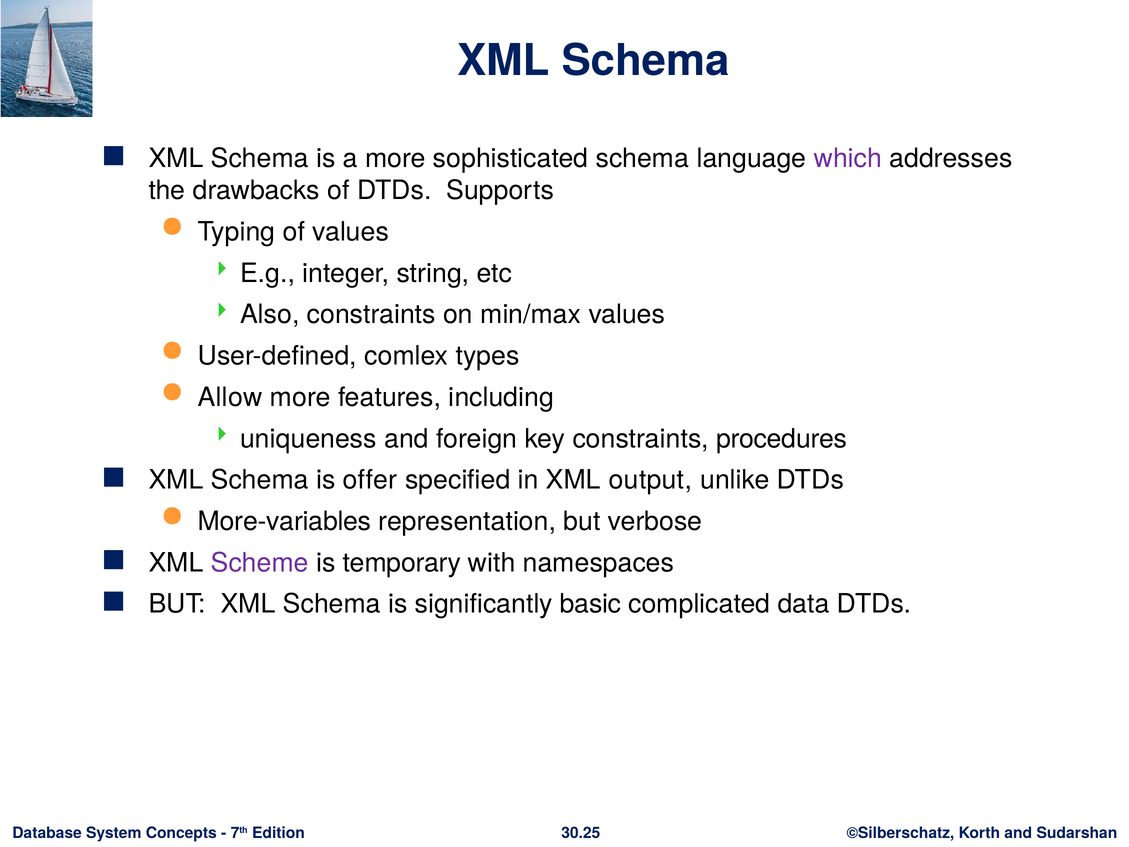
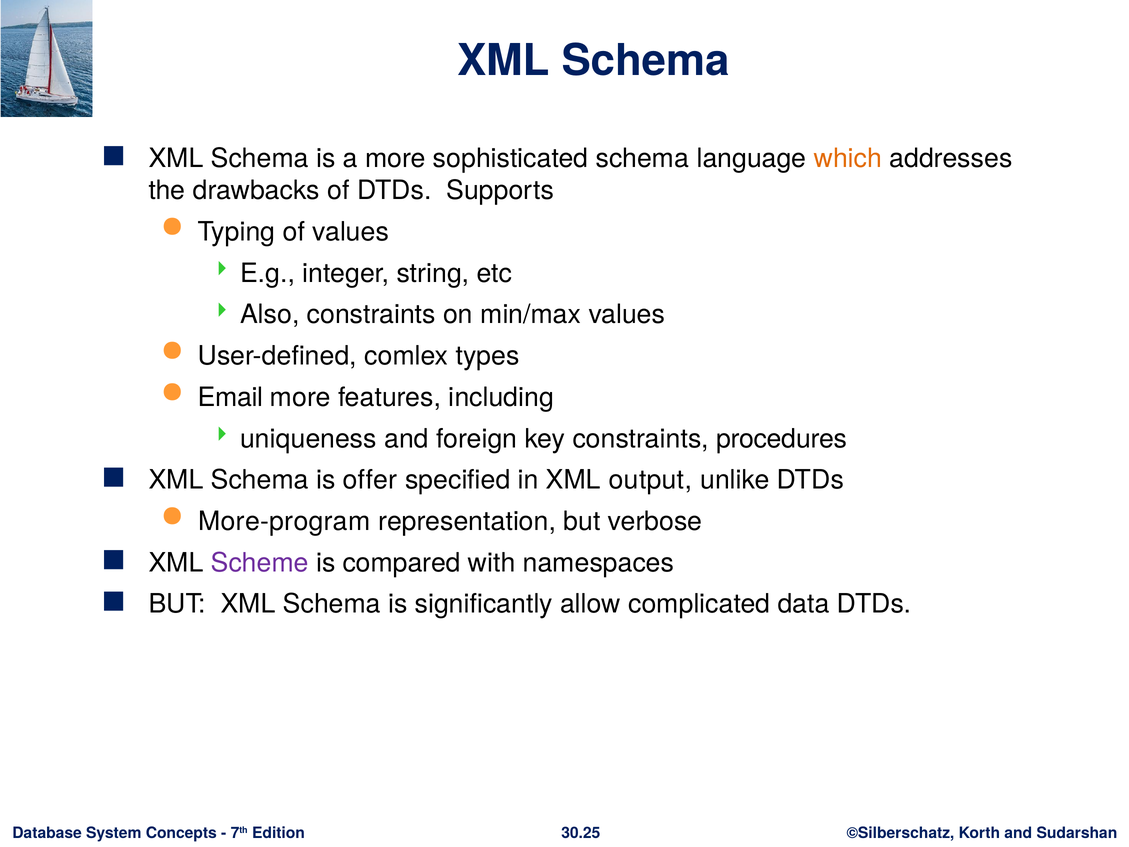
which colour: purple -> orange
Allow: Allow -> Email
More-variables: More-variables -> More-program
temporary: temporary -> compared
basic: basic -> allow
